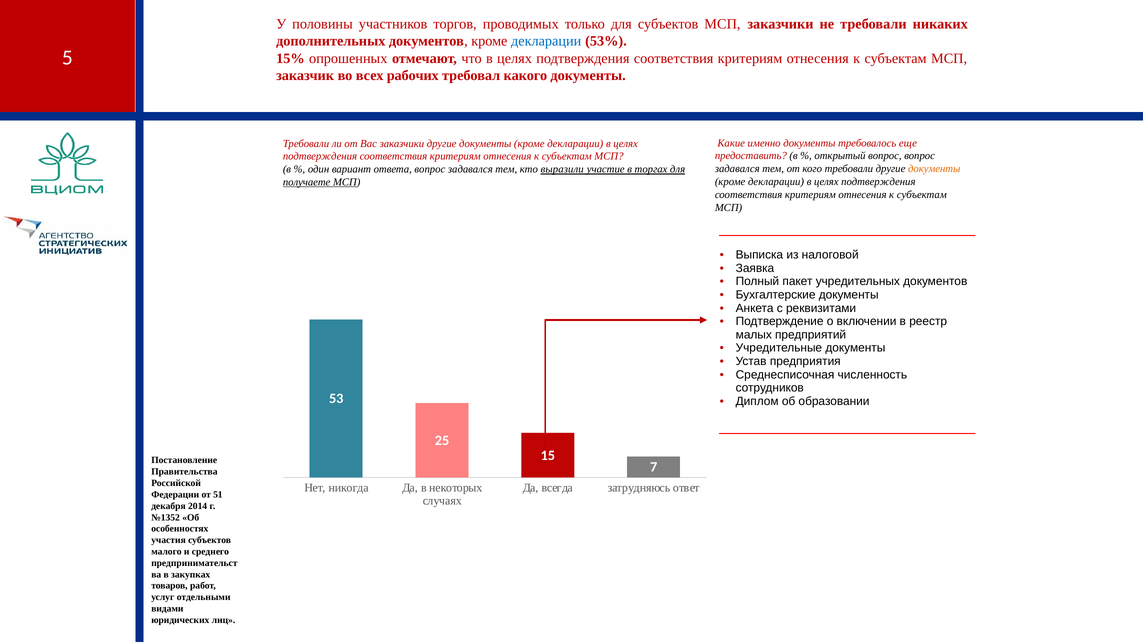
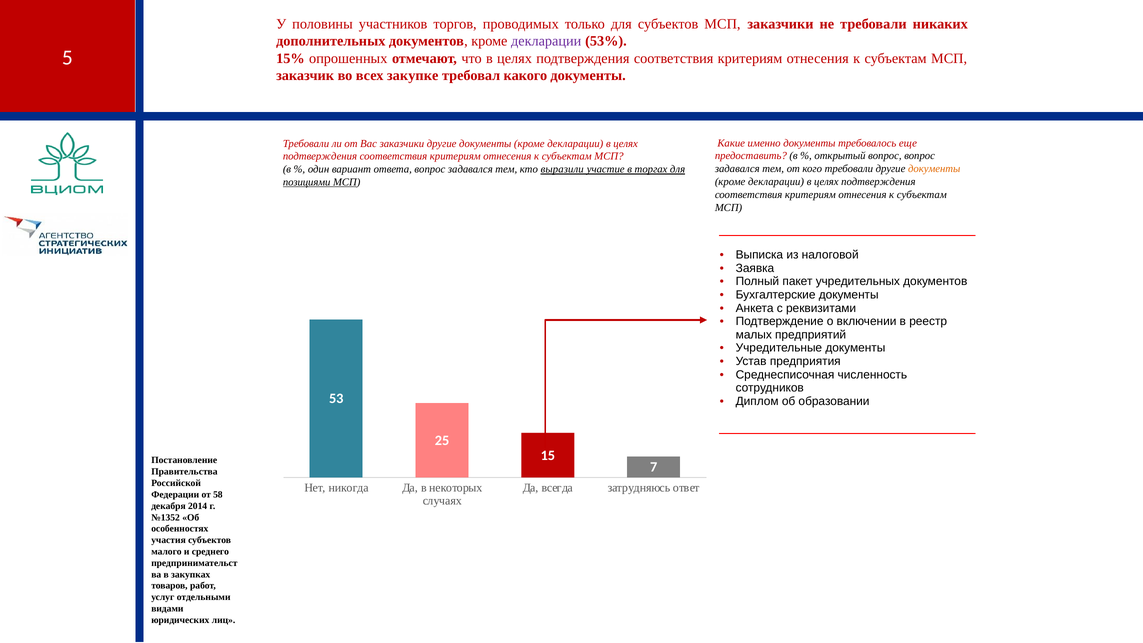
декларации at (546, 41) colour: blue -> purple
рабочих: рабочих -> закупке
получаете: получаете -> позициями
51: 51 -> 58
